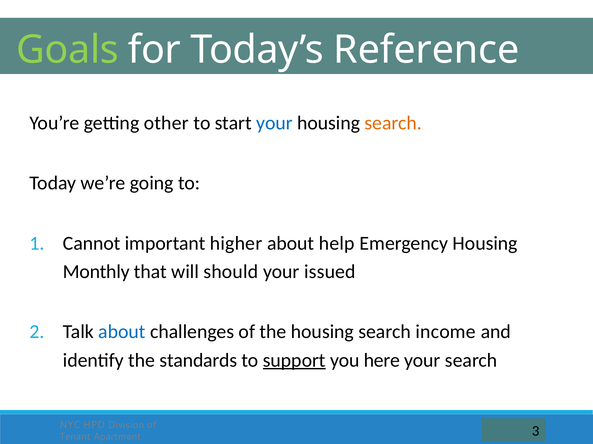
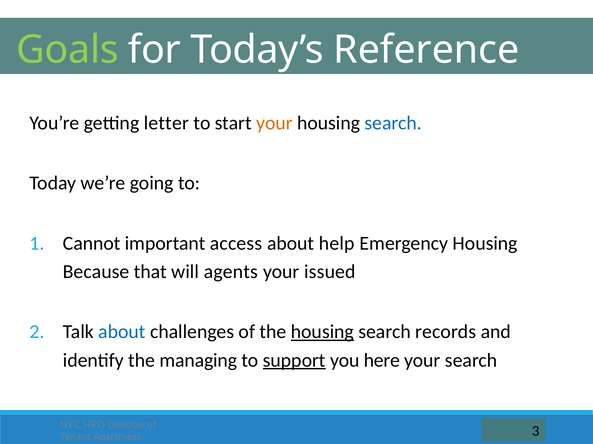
other: other -> letter
your at (274, 123) colour: blue -> orange
search at (393, 123) colour: orange -> blue
higher: higher -> access
Monthly: Monthly -> Because
should: should -> agents
housing at (322, 332) underline: none -> present
income: income -> records
standards: standards -> managing
